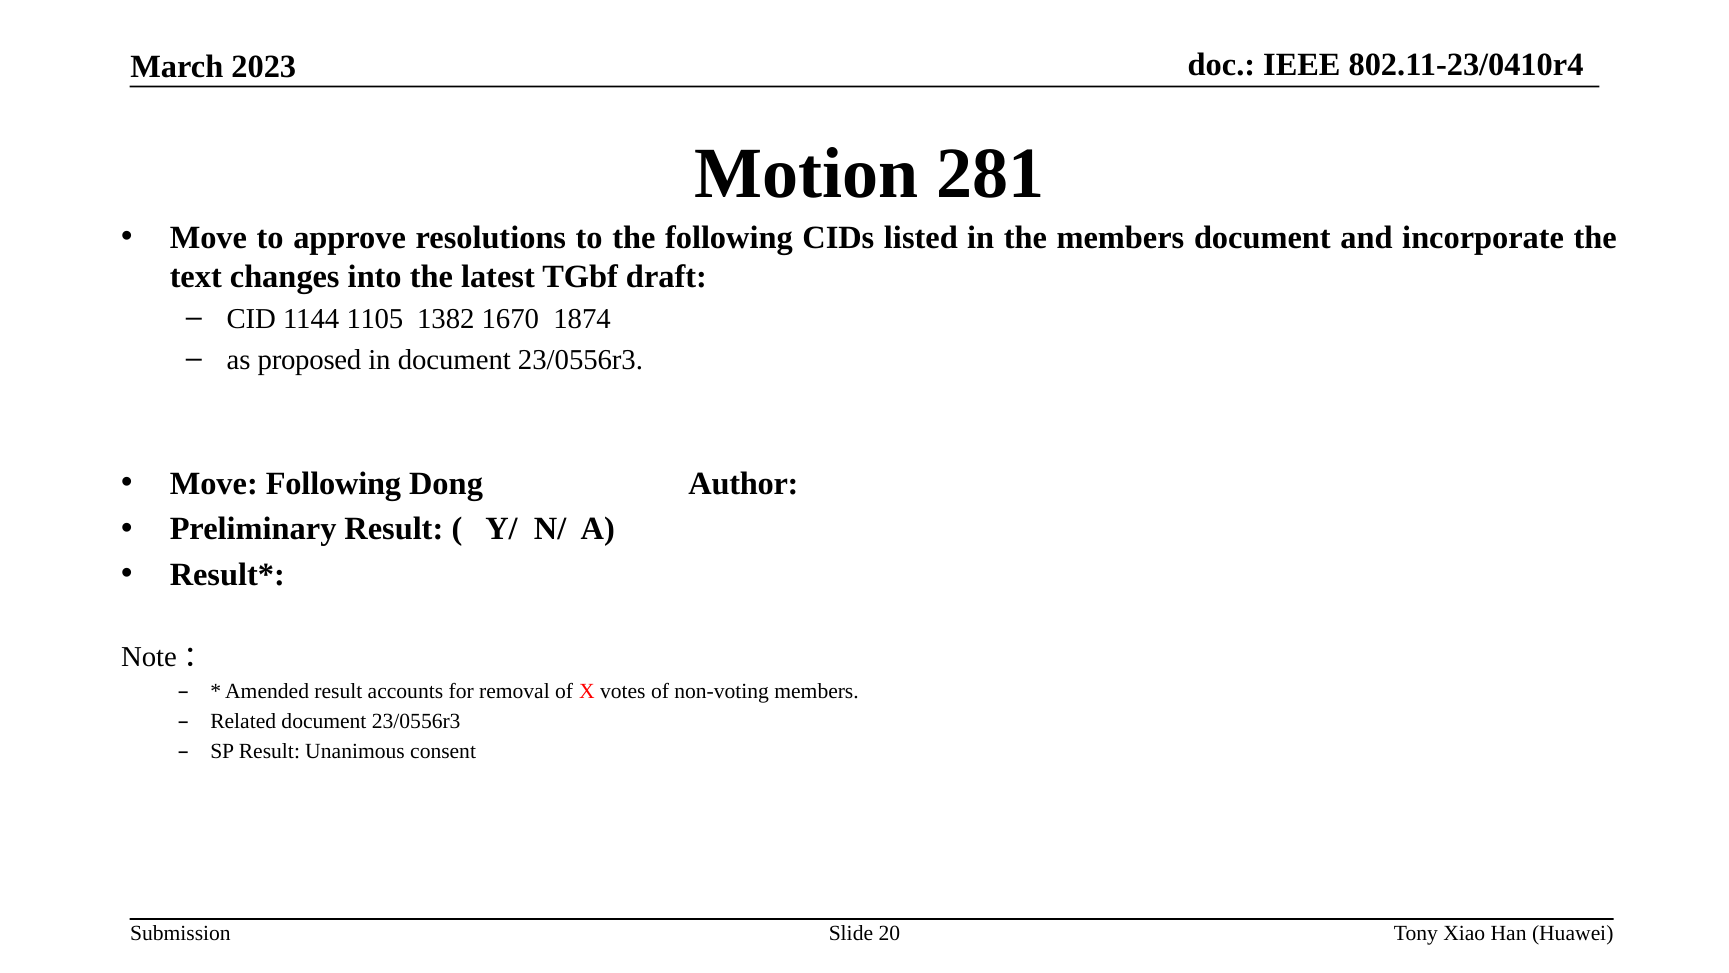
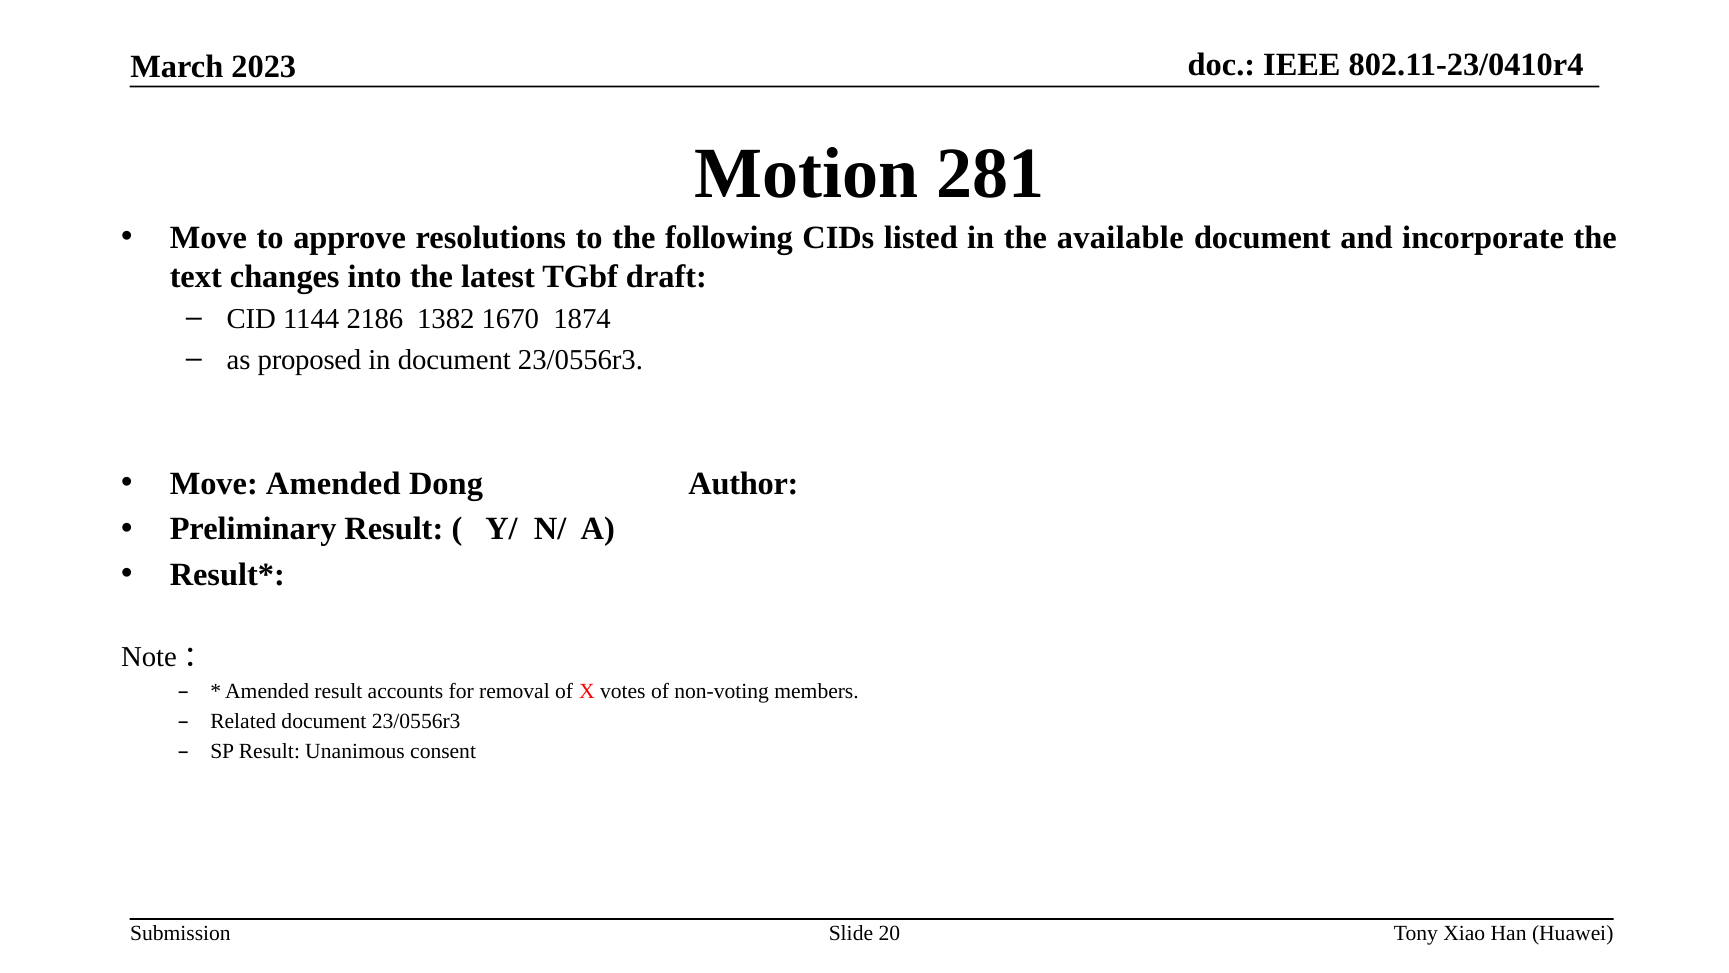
the members: members -> available
1105: 1105 -> 2186
Move Following: Following -> Amended
